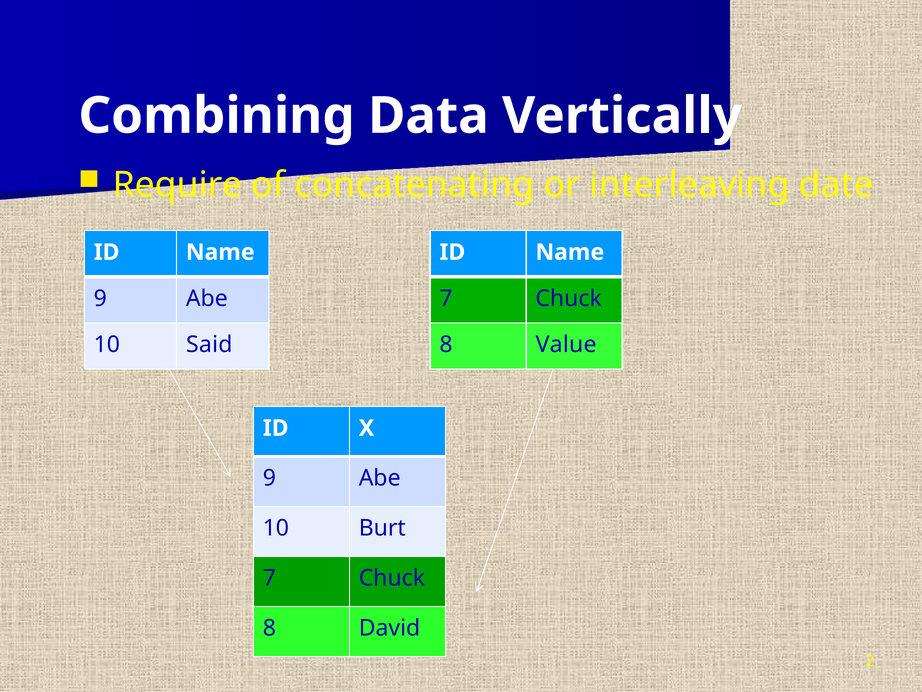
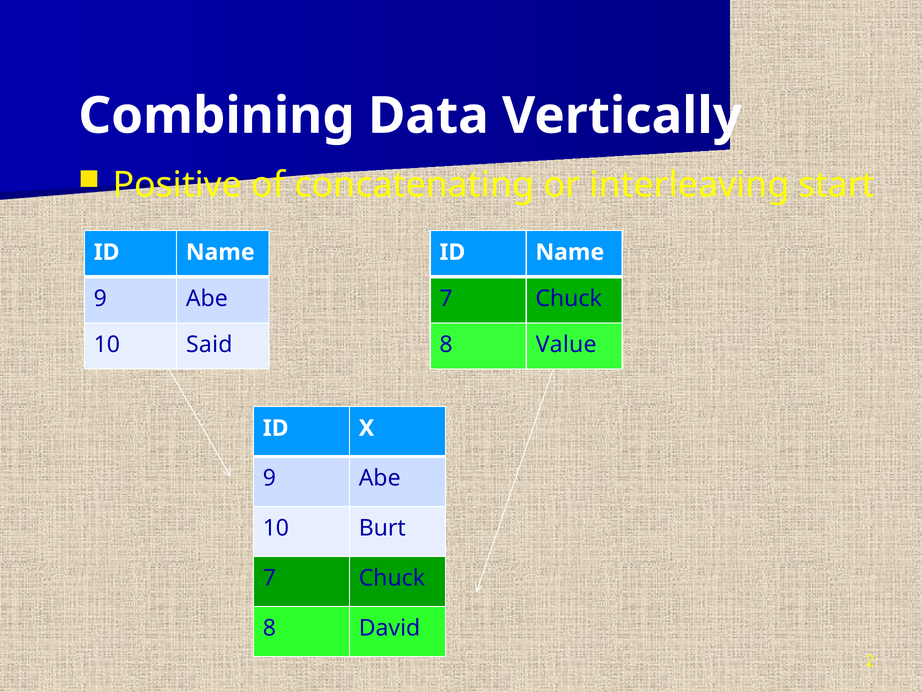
Require: Require -> Positive
date: date -> start
